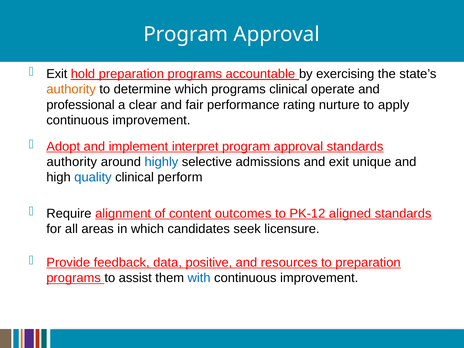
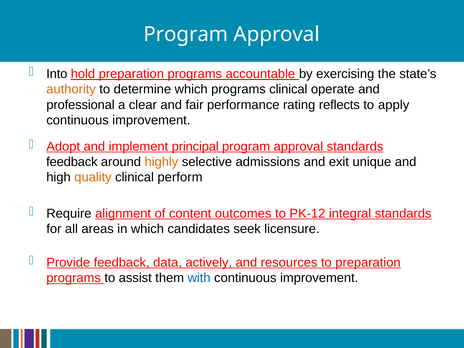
Exit at (57, 74): Exit -> Into
nurture: nurture -> reflects
interpret: interpret -> principal
authority at (72, 162): authority -> feedback
highly colour: blue -> orange
quality colour: blue -> orange
aligned: aligned -> integral
positive: positive -> actively
